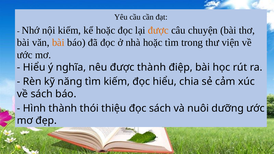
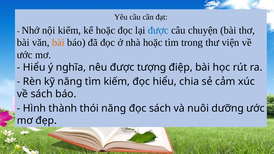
được at (158, 30) colour: orange -> blue
được thành: thành -> tượng
thói thiệu: thiệu -> năng
